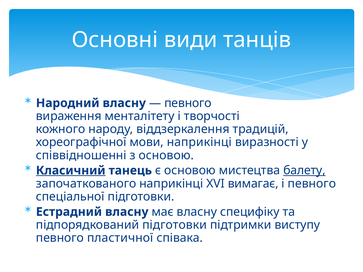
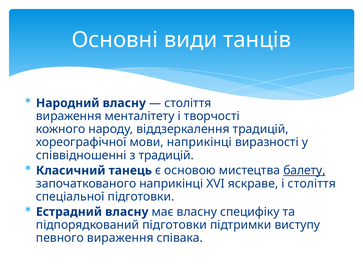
певного at (188, 103): певного -> століття
з основою: основою -> традицій
Класичний underline: present -> none
вимагає: вимагає -> яскраве
і певного: певного -> століття
певного пластичної: пластичної -> вираження
